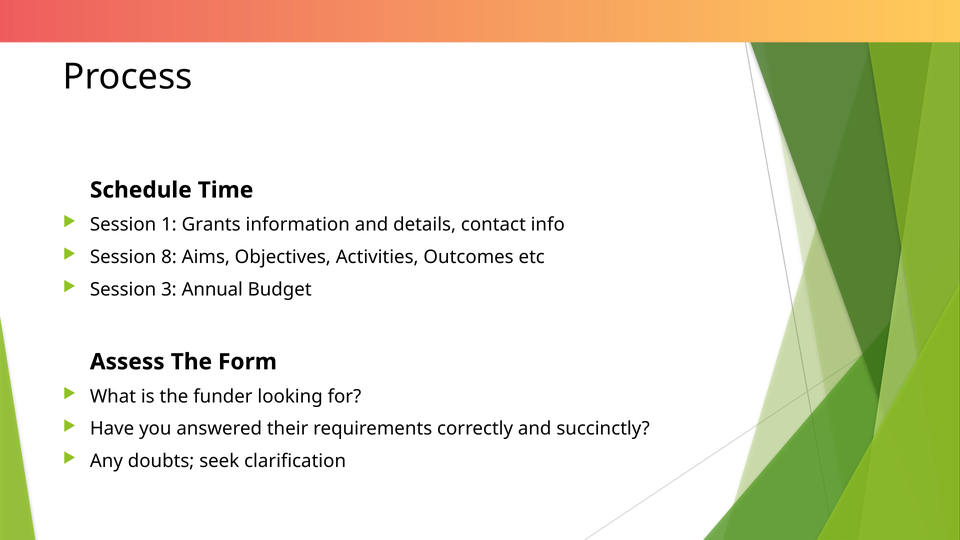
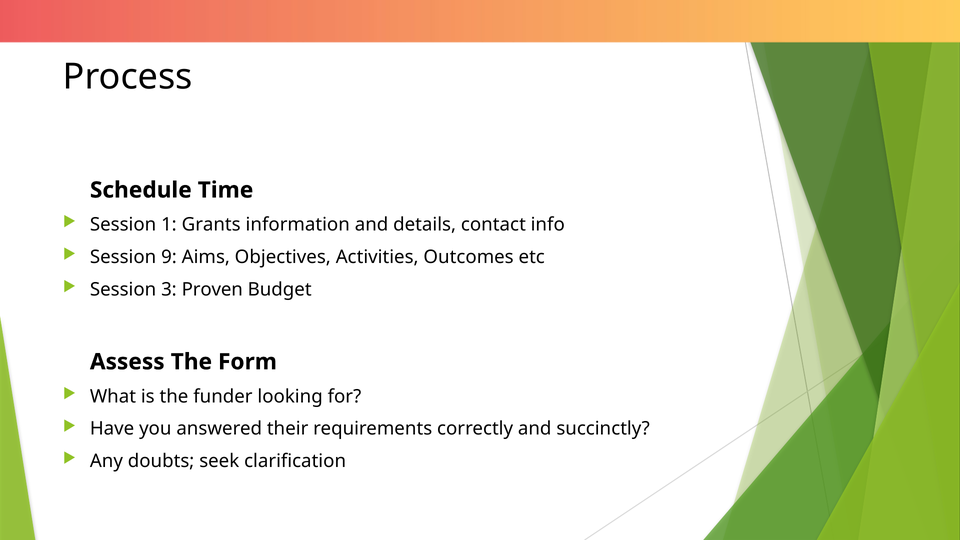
8: 8 -> 9
Annual: Annual -> Proven
